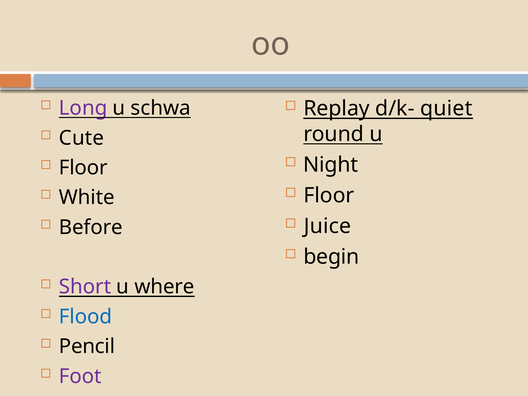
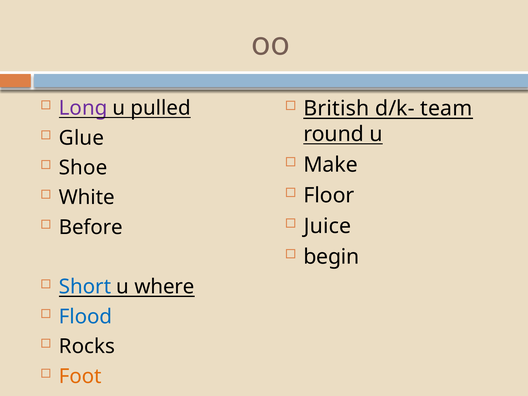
schwa: schwa -> pulled
Replay: Replay -> British
quiet: quiet -> team
Cute: Cute -> Glue
Night: Night -> Make
Floor at (83, 168): Floor -> Shoe
Short colour: purple -> blue
Pencil: Pencil -> Rocks
Foot colour: purple -> orange
